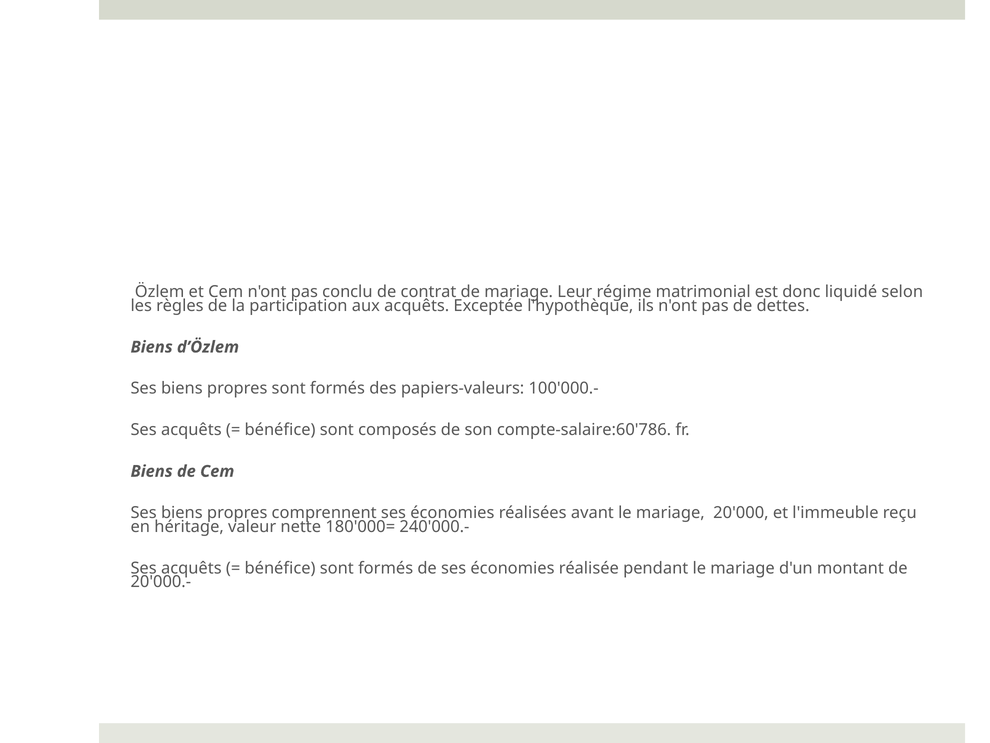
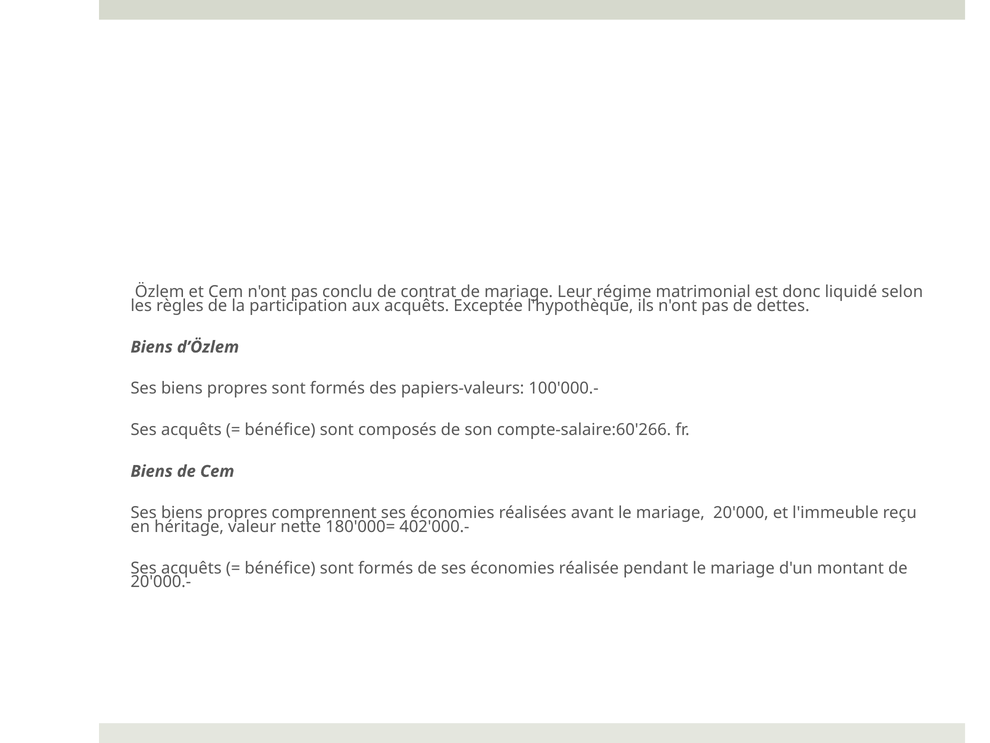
compte-salaire:60'786: compte-salaire:60'786 -> compte-salaire:60'266
240'000.-: 240'000.- -> 402'000.-
